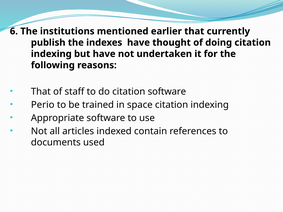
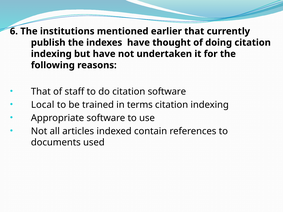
Perio: Perio -> Local
space: space -> terms
